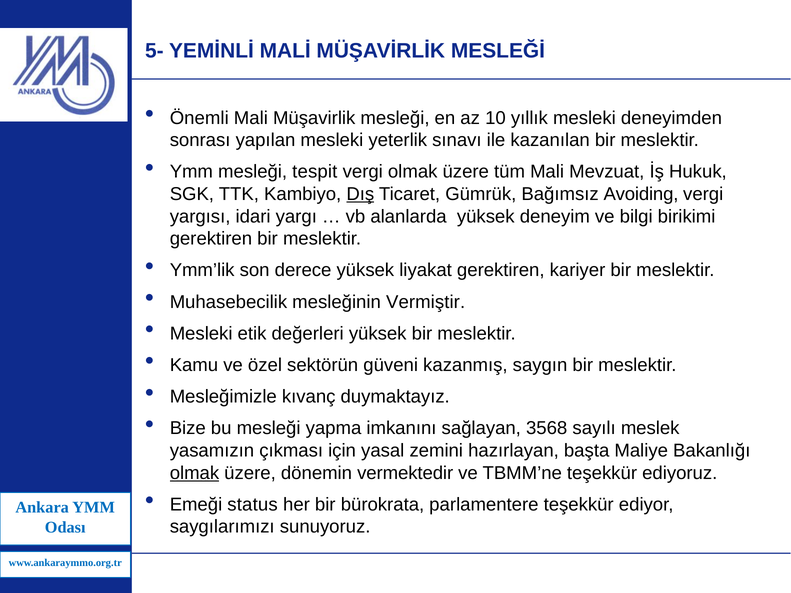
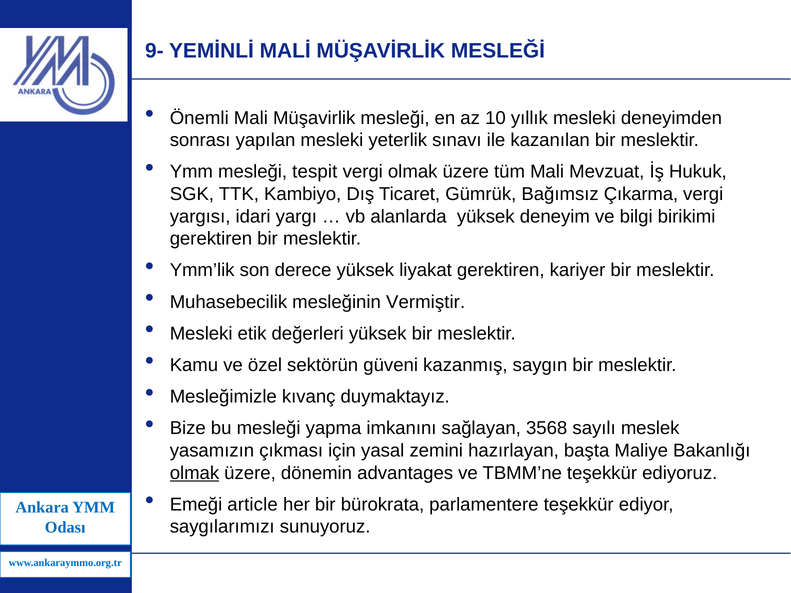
5-: 5- -> 9-
Dış underline: present -> none
Avoiding: Avoiding -> Çıkarma
vermektedir: vermektedir -> advantages
status: status -> article
